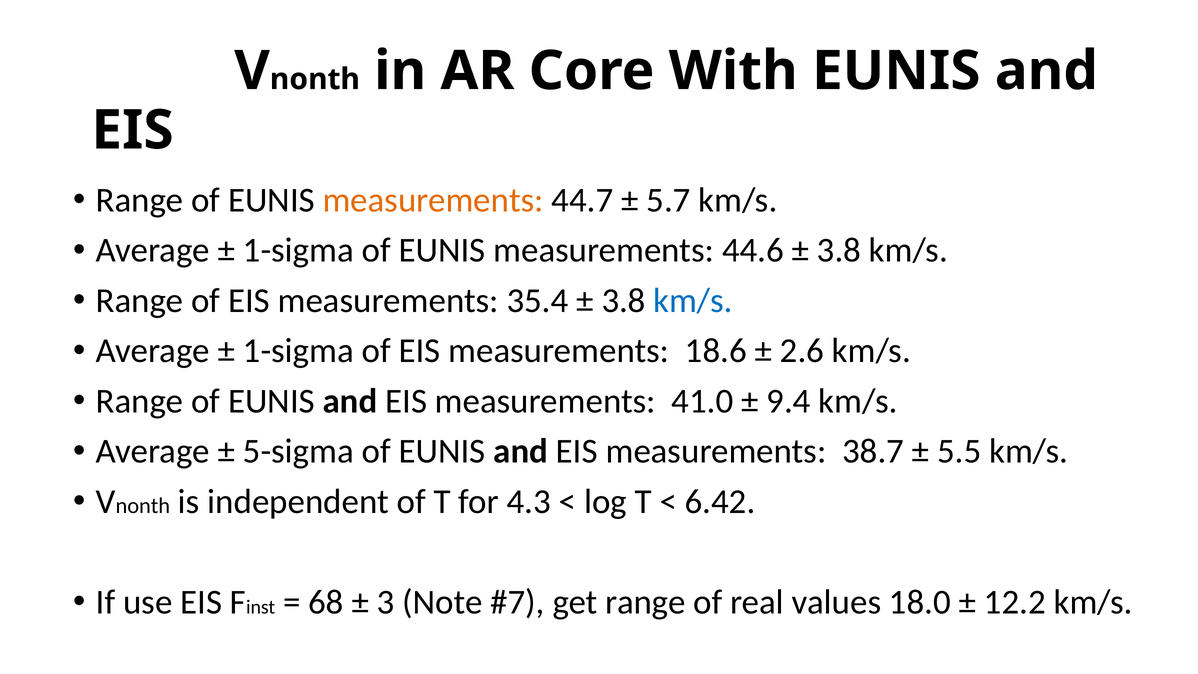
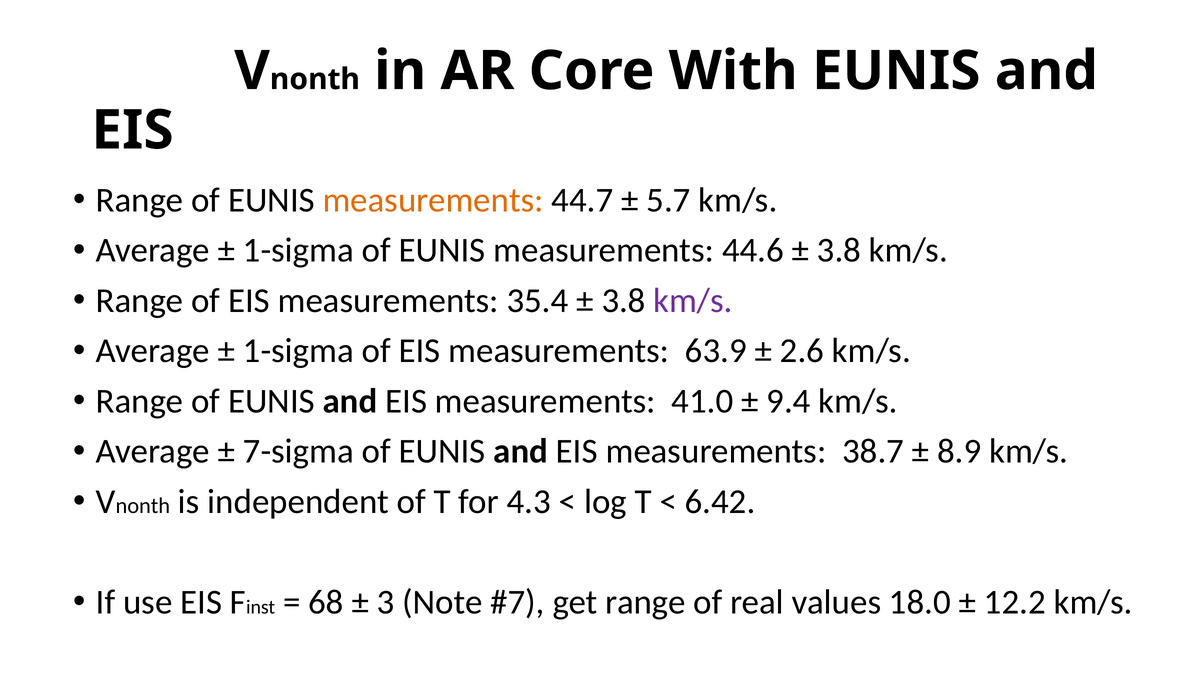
km/s at (693, 301) colour: blue -> purple
18.6: 18.6 -> 63.9
5-sigma: 5-sigma -> 7-sigma
5.5: 5.5 -> 8.9
